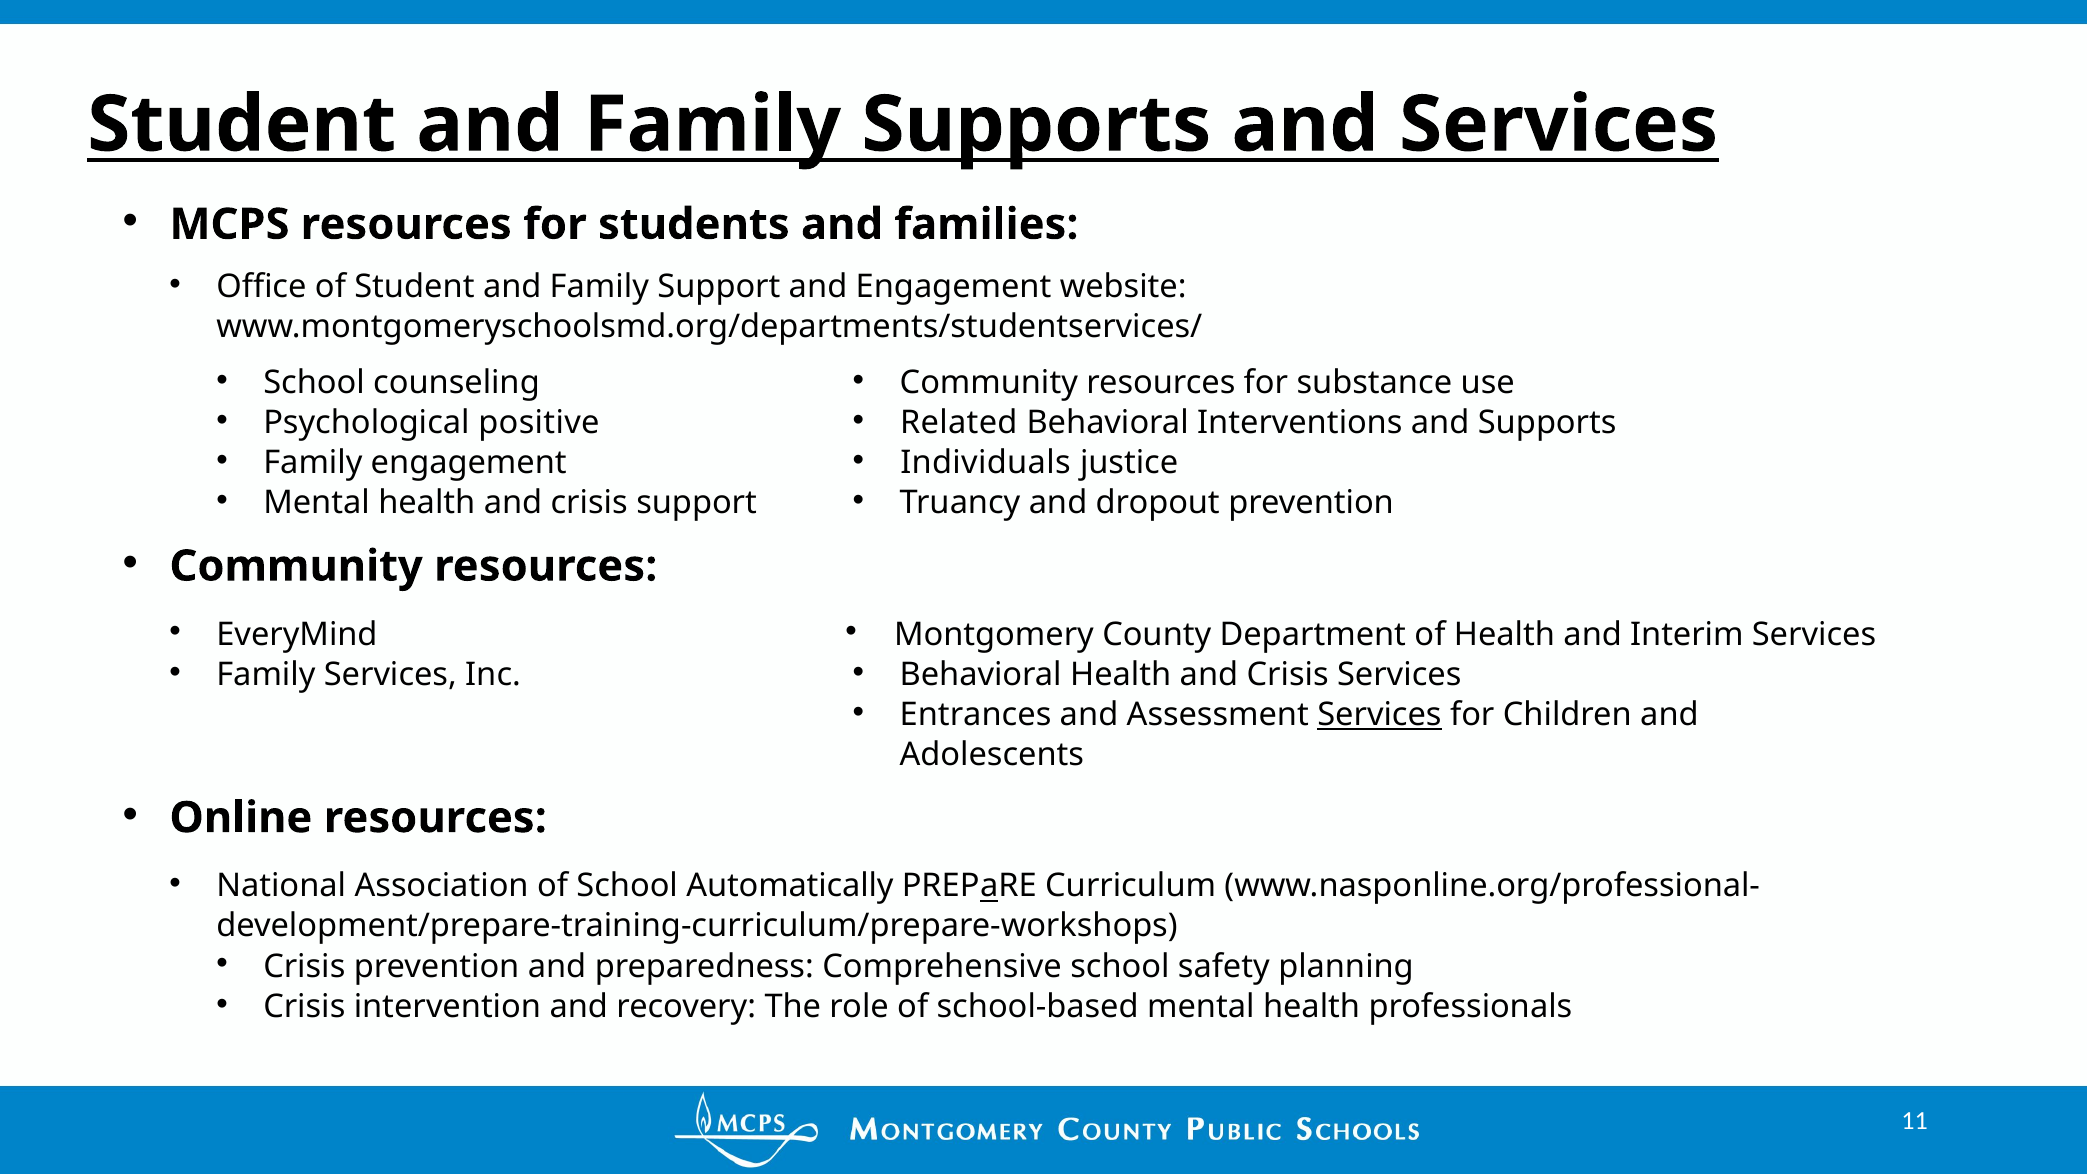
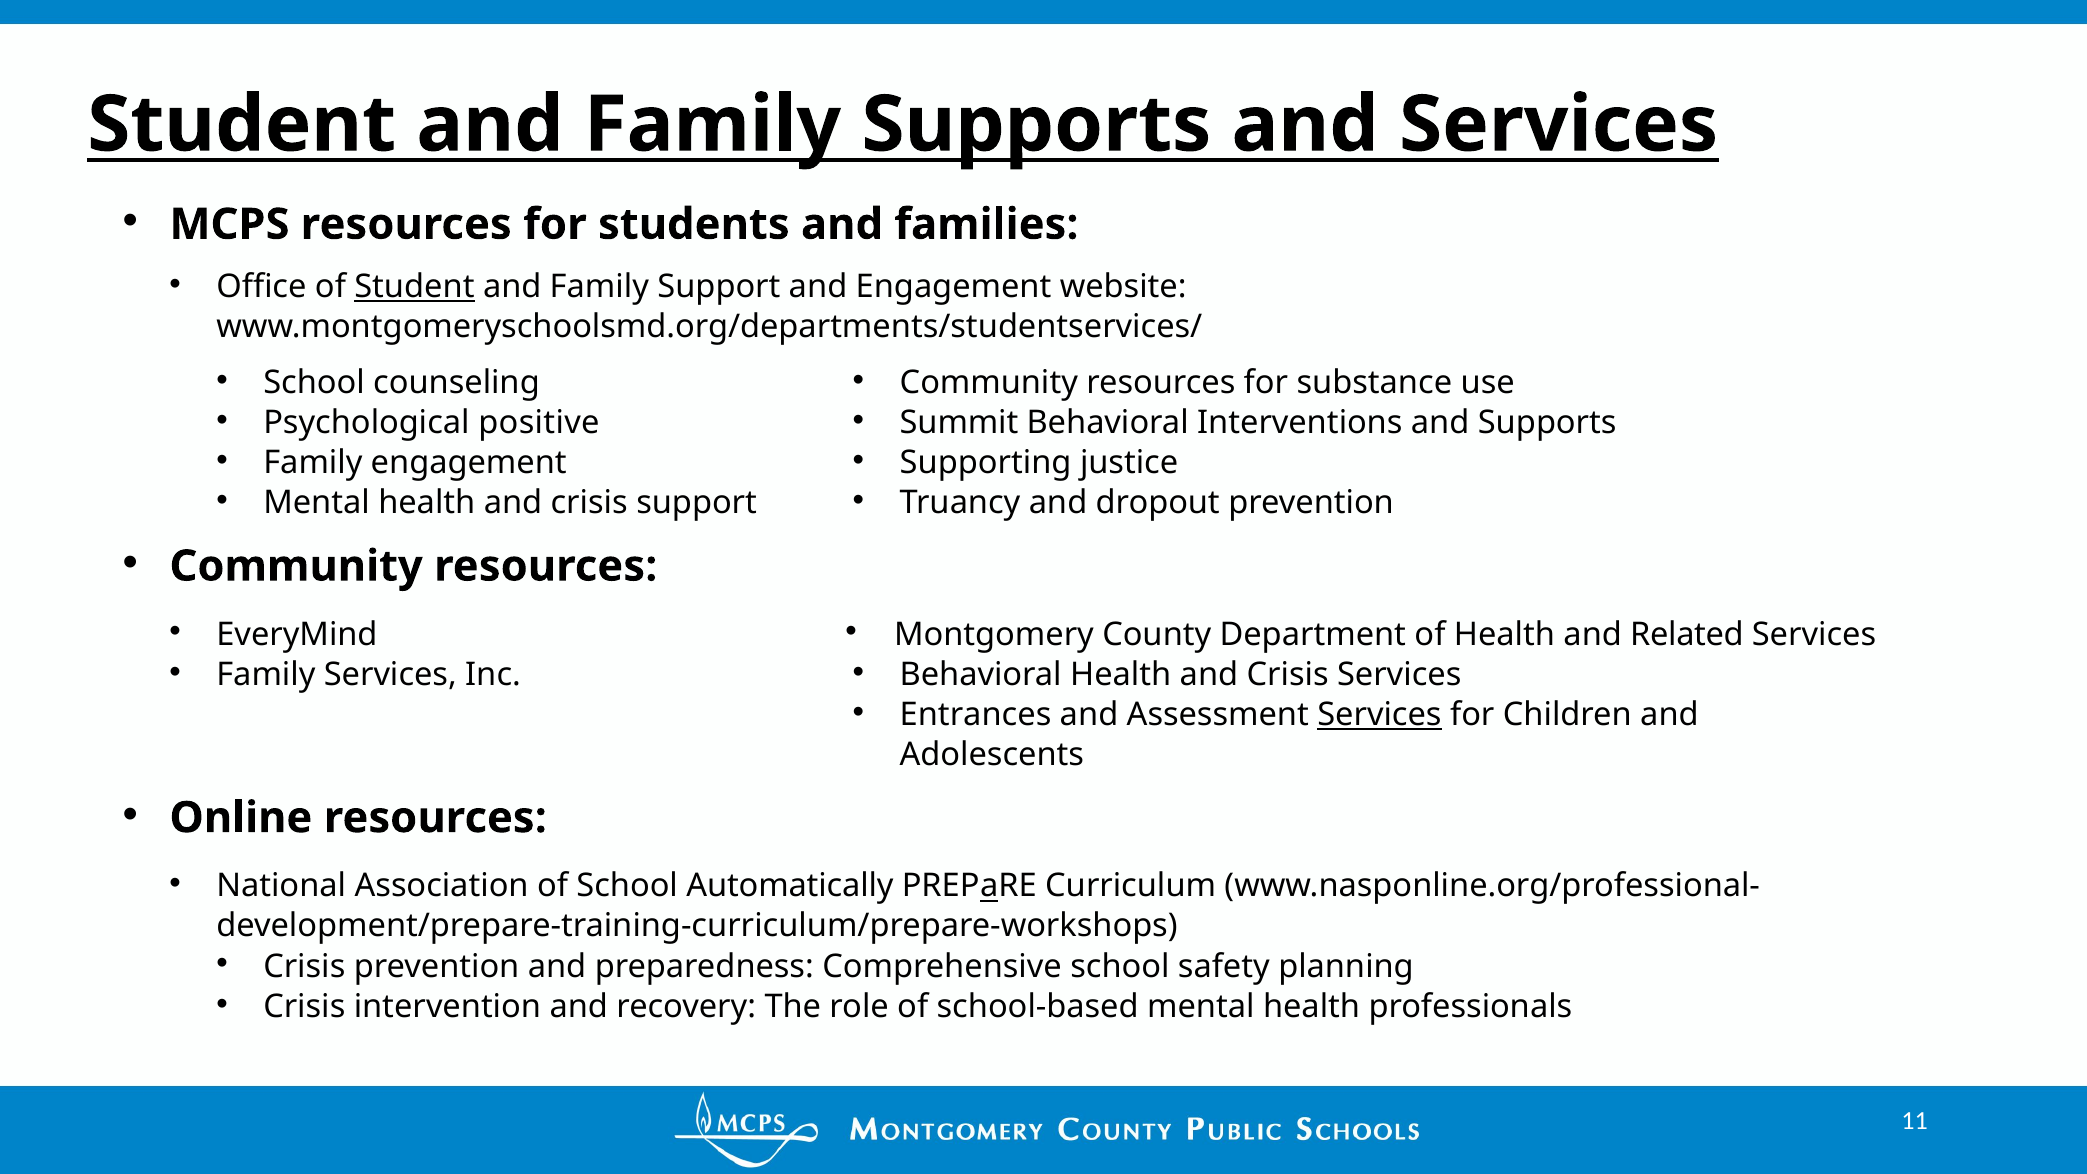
Student at (414, 287) underline: none -> present
Related: Related -> Summit
Individuals: Individuals -> Supporting
Interim: Interim -> Related
